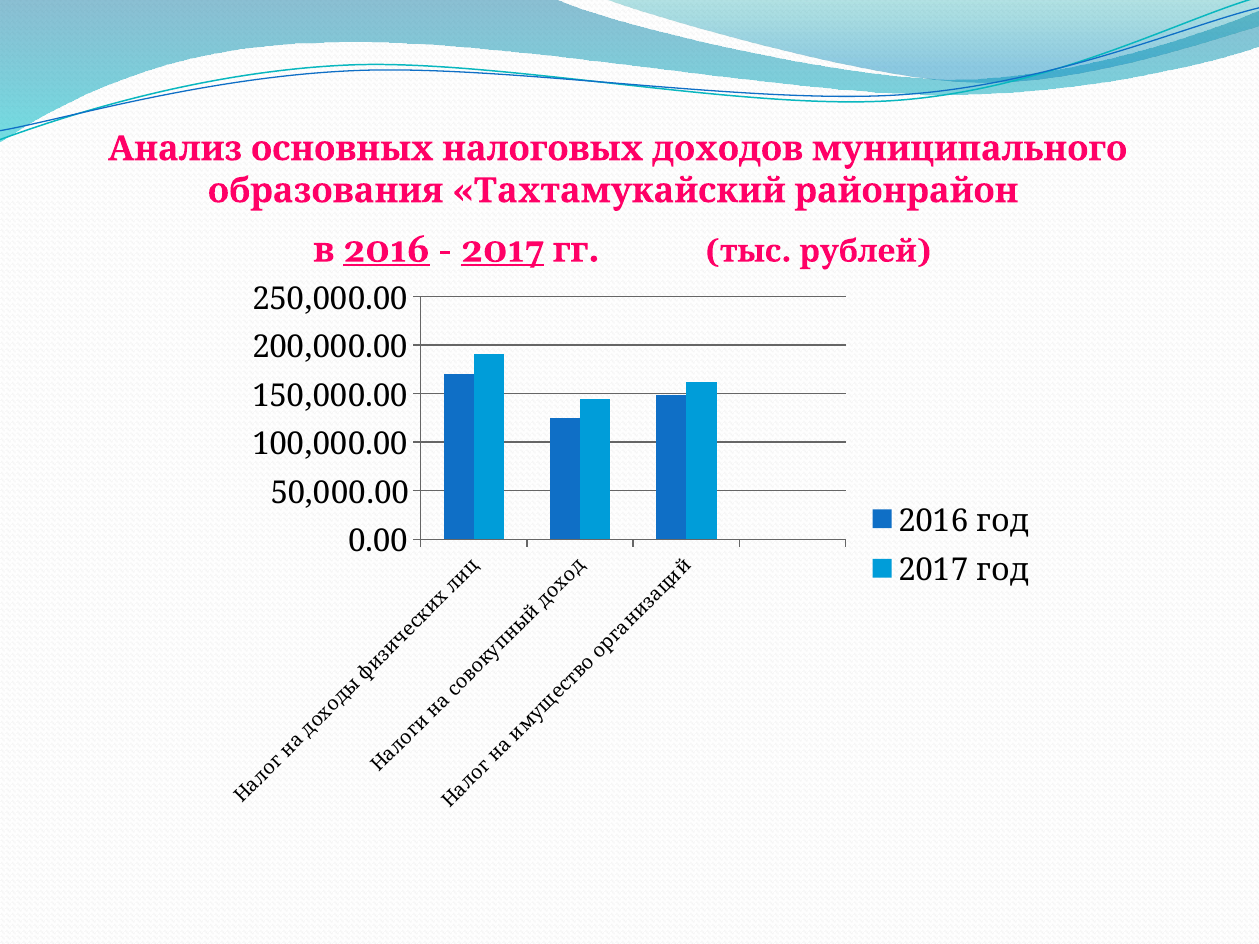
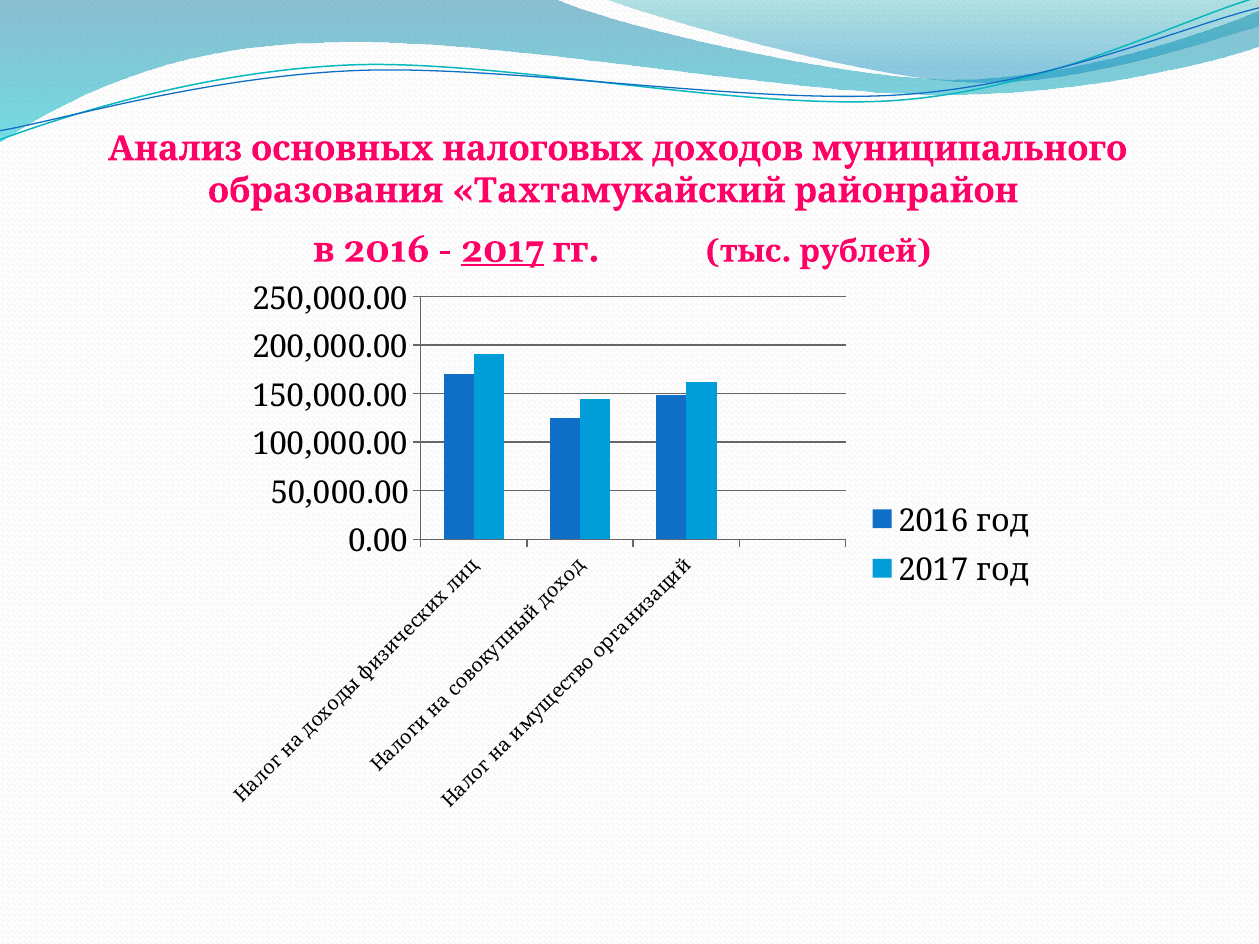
2016 at (386, 250) underline: present -> none
